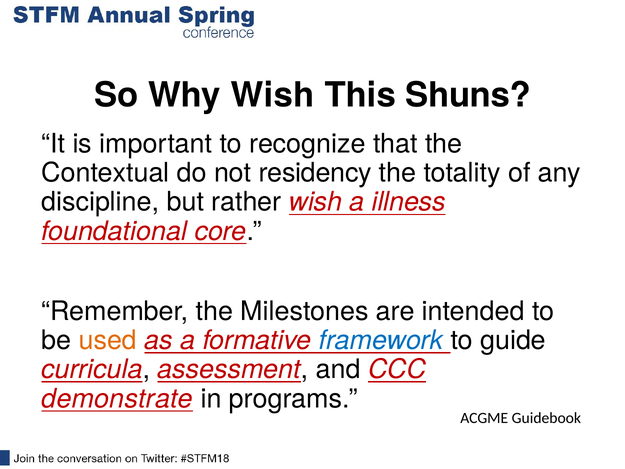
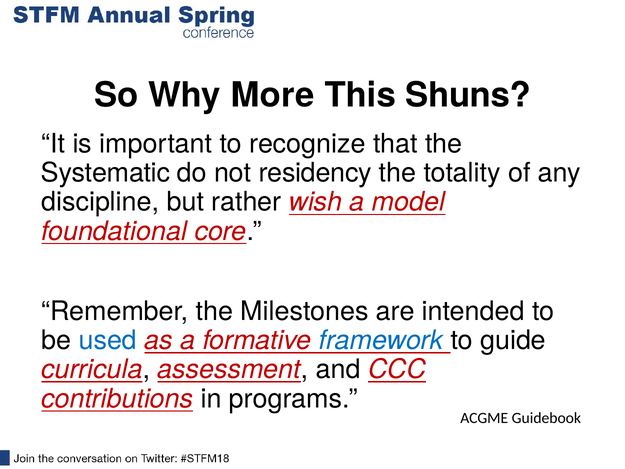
Why Wish: Wish -> More
Contextual: Contextual -> Systematic
illness: illness -> model
used colour: orange -> blue
demonstrate: demonstrate -> contributions
